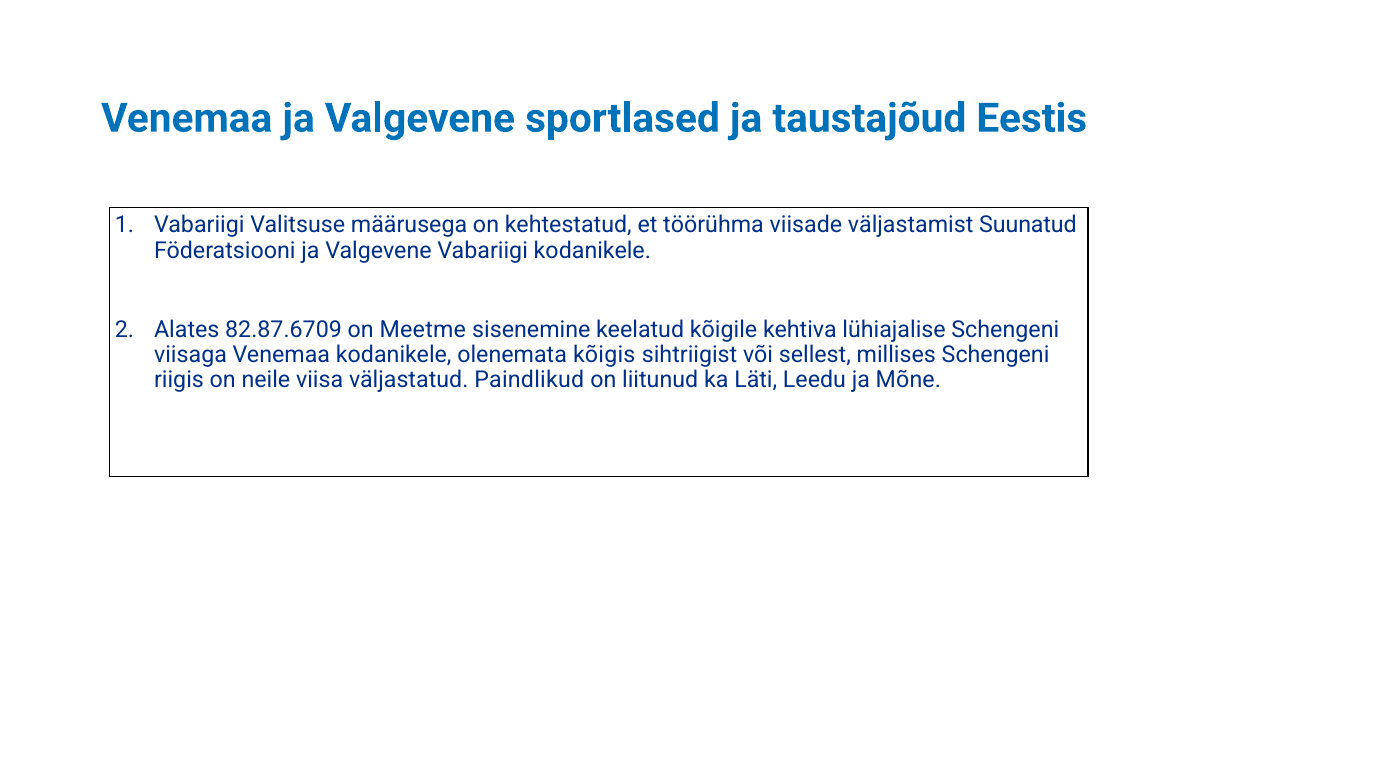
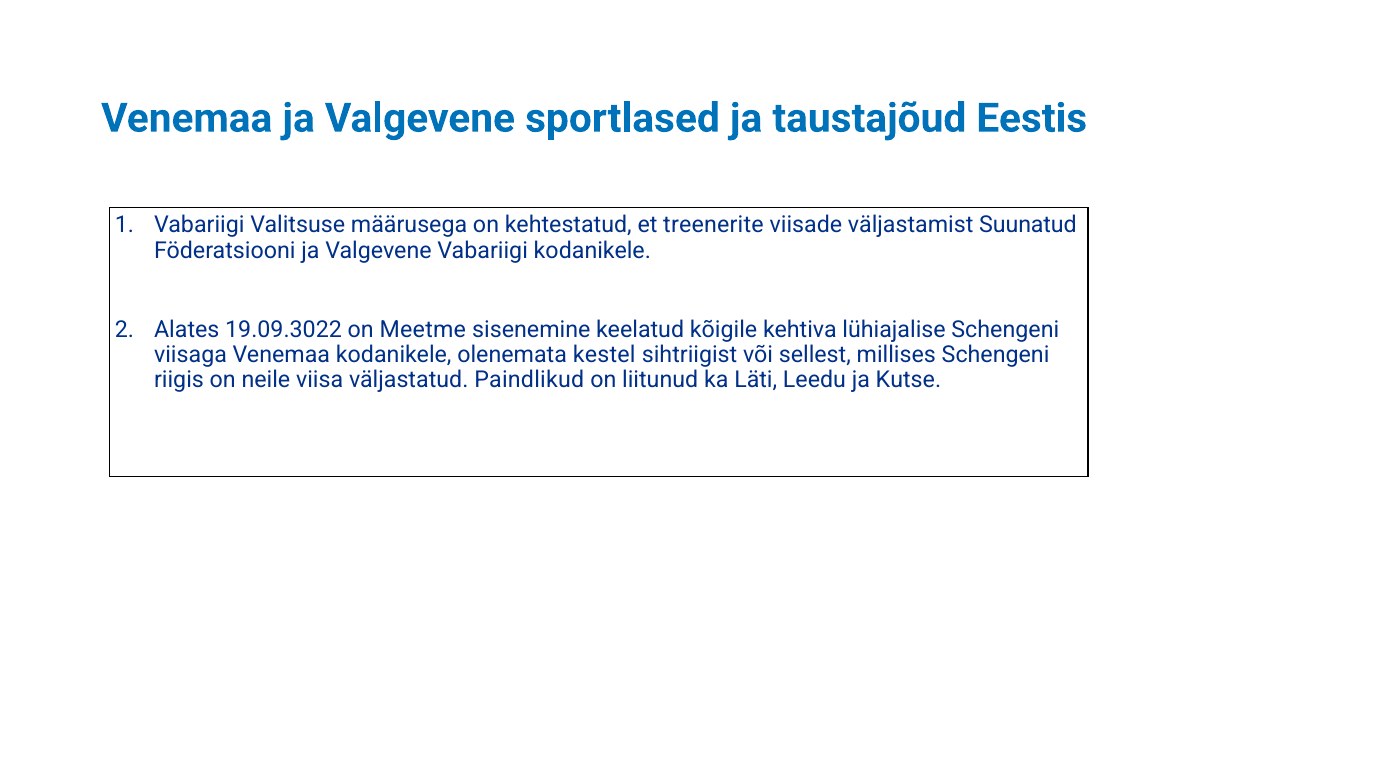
töörühma: töörühma -> treenerite
82.87.6709: 82.87.6709 -> 19.09.3022
kõigis: kõigis -> kestel
Mõne: Mõne -> Kutse
